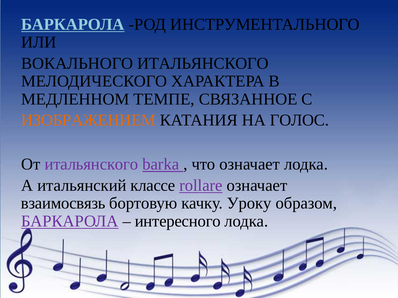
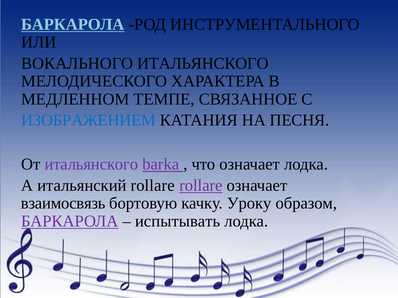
ИЗОБРАЖЕНИЕМ colour: orange -> blue
ГОЛОС: ГОЛОС -> ПЕСНЯ
итальянский классе: классе -> rollare
интересного: интересного -> испытывать
